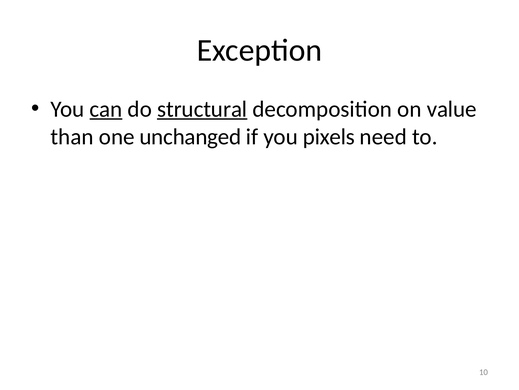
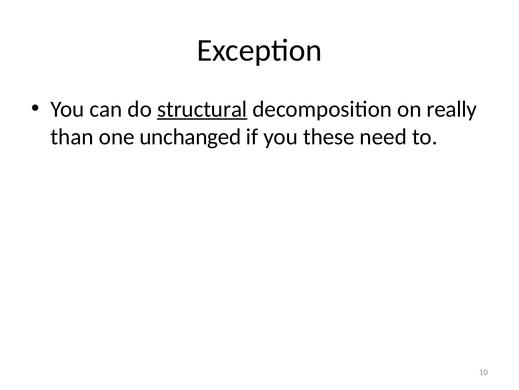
can underline: present -> none
value: value -> really
pixels: pixels -> these
